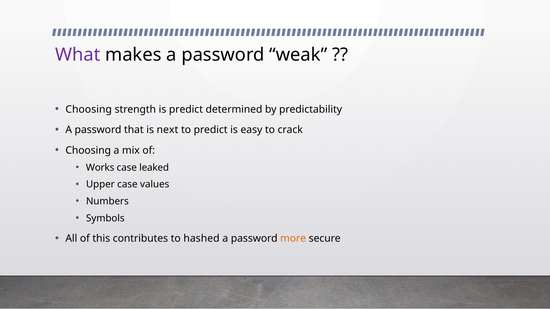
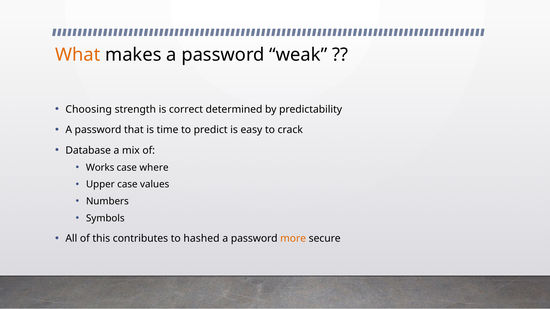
What colour: purple -> orange
is predict: predict -> correct
next: next -> time
Choosing at (88, 151): Choosing -> Database
leaked: leaked -> where
